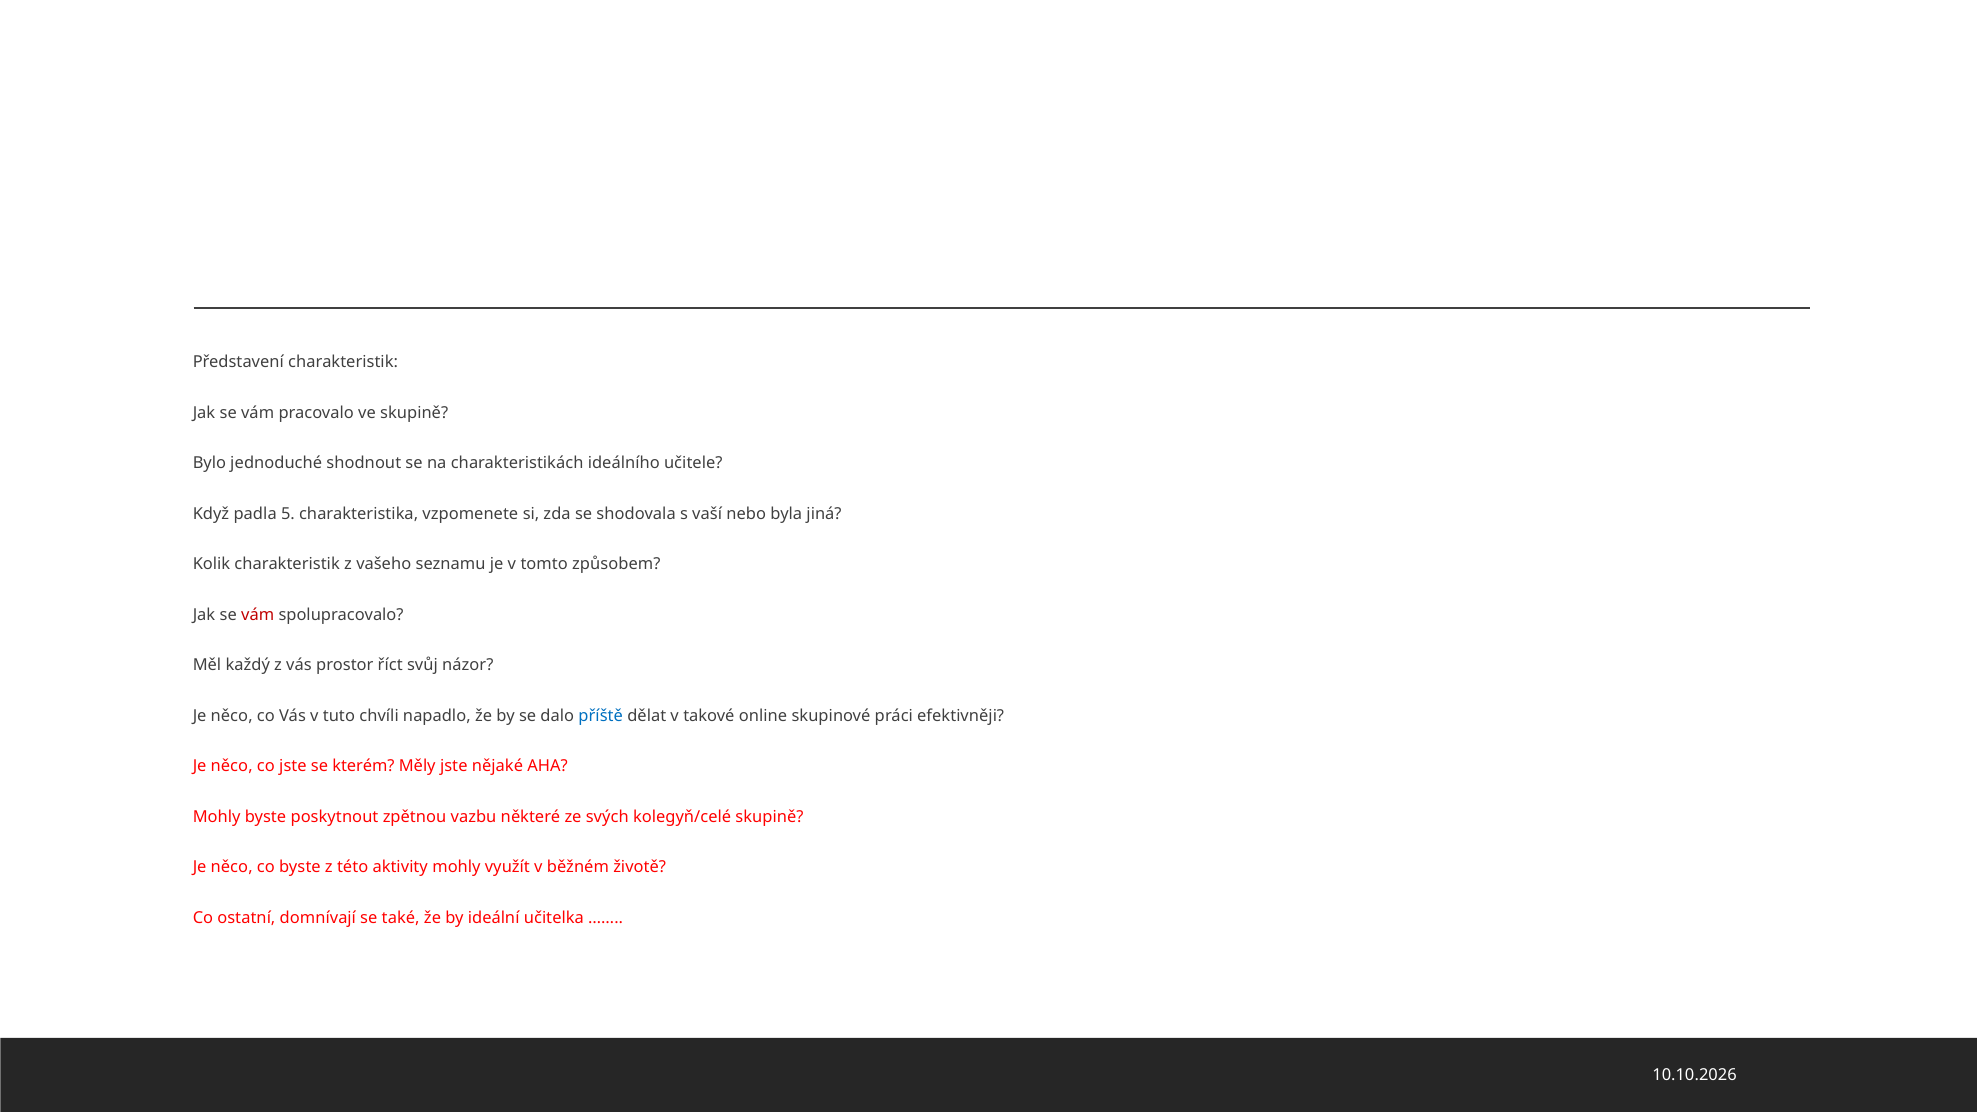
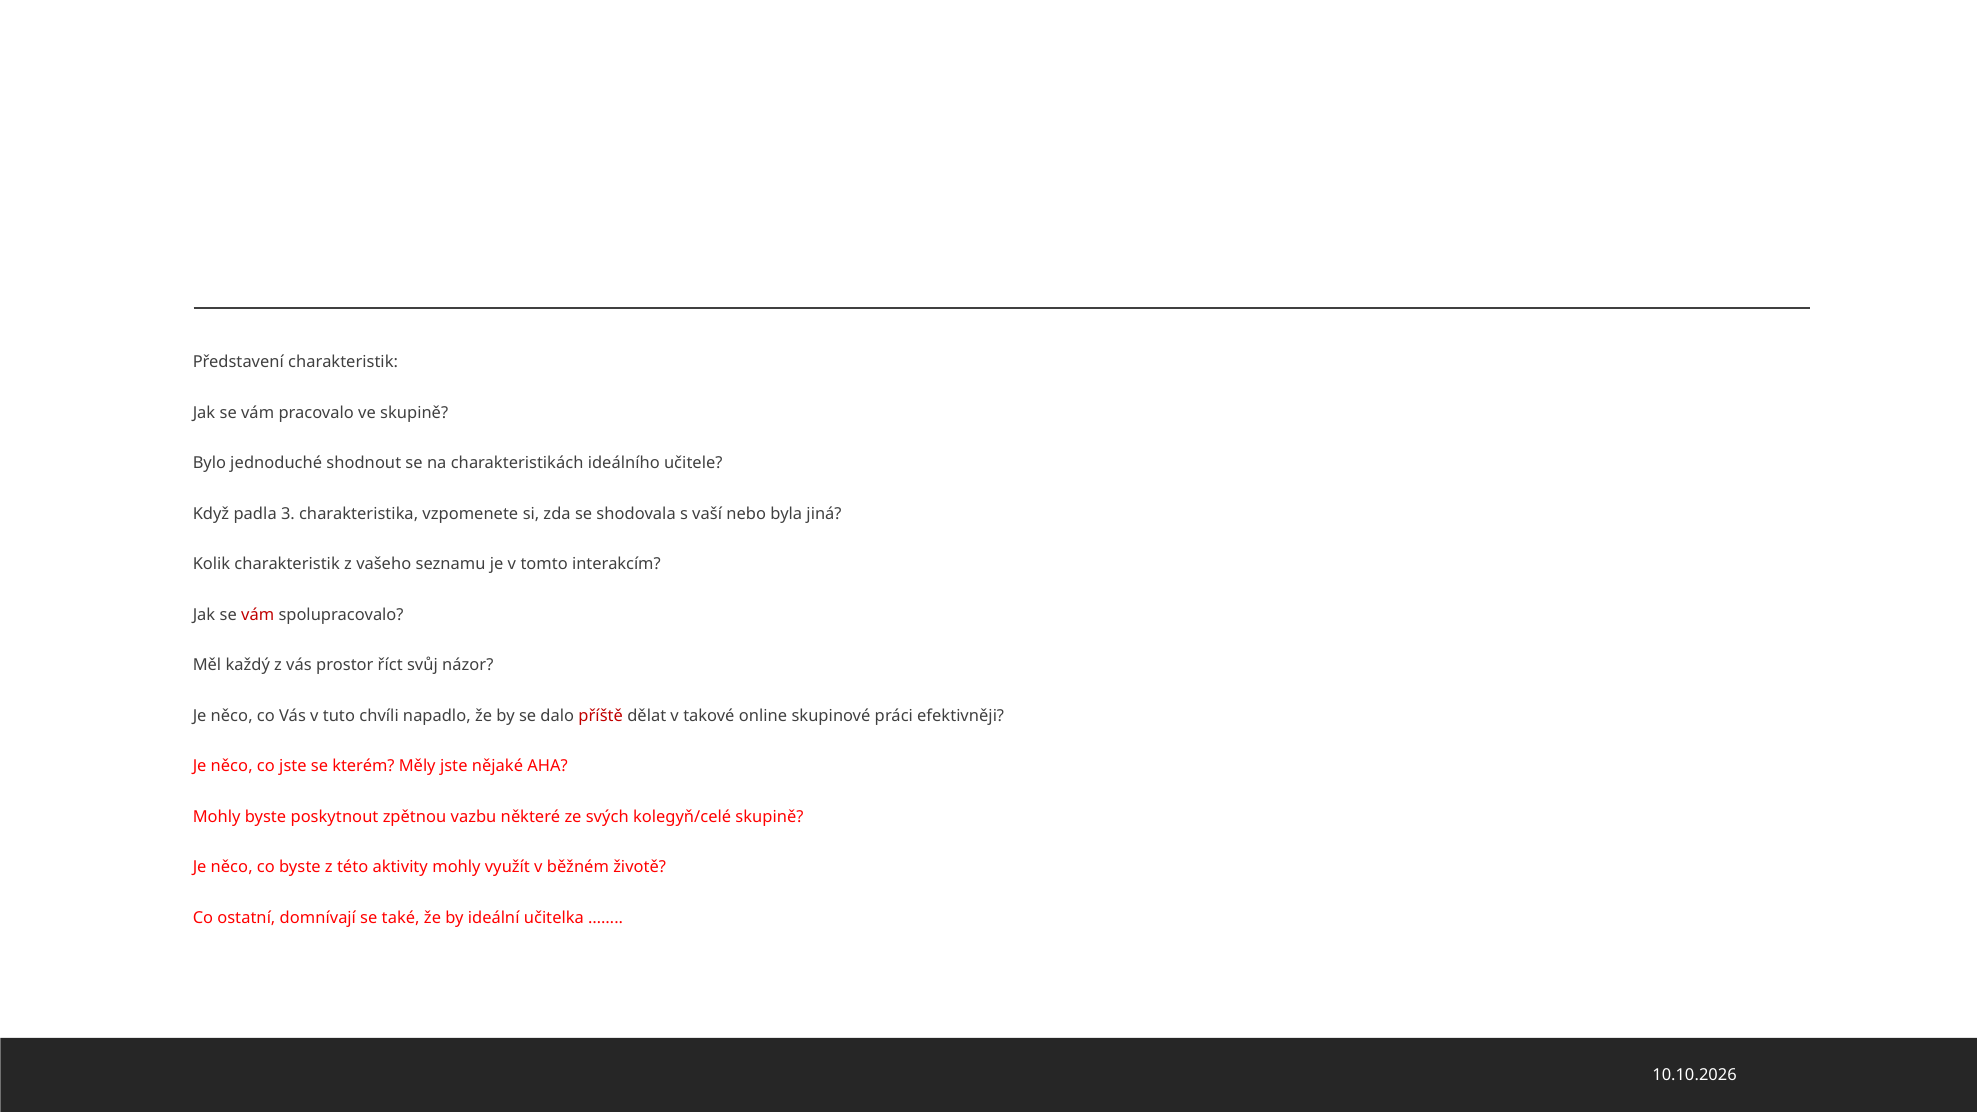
5: 5 -> 3
způsobem: způsobem -> interakcím
příště colour: blue -> red
